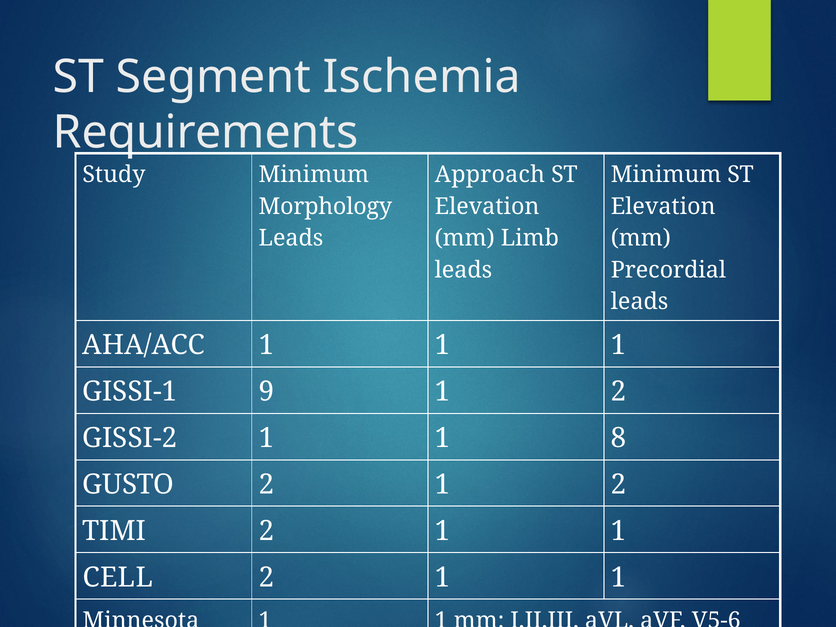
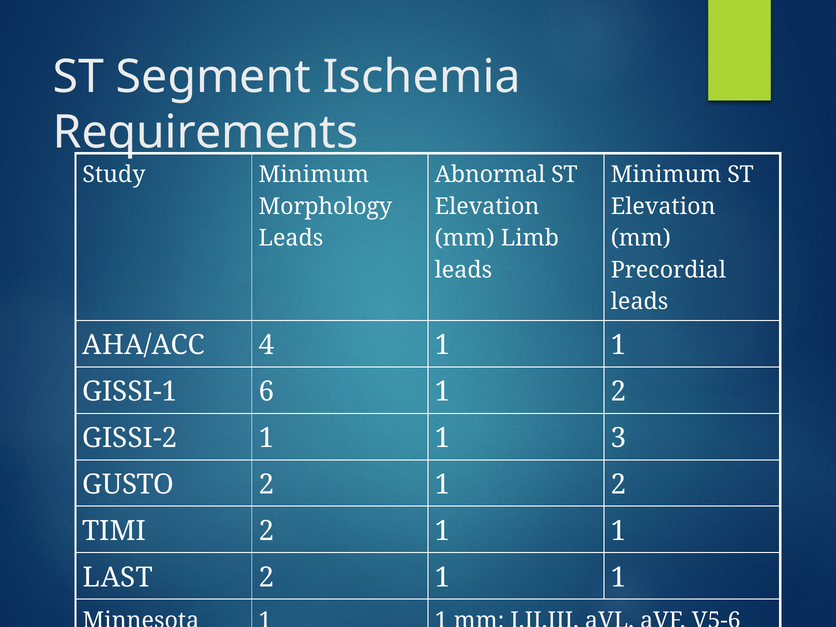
Approach: Approach -> Abnormal
AHA/ACC 1: 1 -> 4
9: 9 -> 6
8: 8 -> 3
CELL: CELL -> LAST
